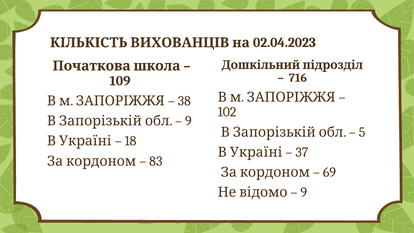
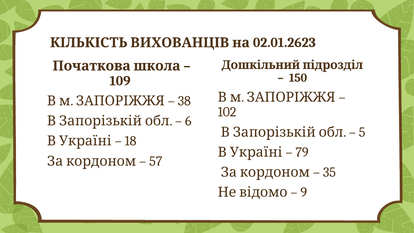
02.04.2023: 02.04.2023 -> 02.01.2623
716: 716 -> 150
9 at (188, 121): 9 -> 6
37: 37 -> 79
83: 83 -> 57
69: 69 -> 35
